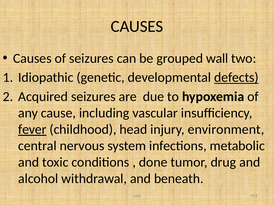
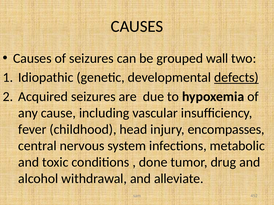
fever underline: present -> none
environment: environment -> encompasses
beneath: beneath -> alleviate
